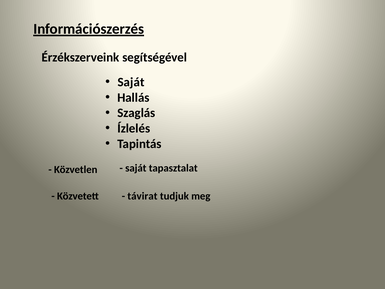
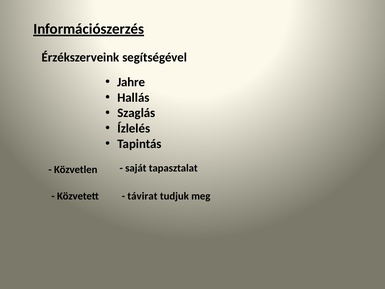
Saját at (131, 82): Saját -> Jahre
